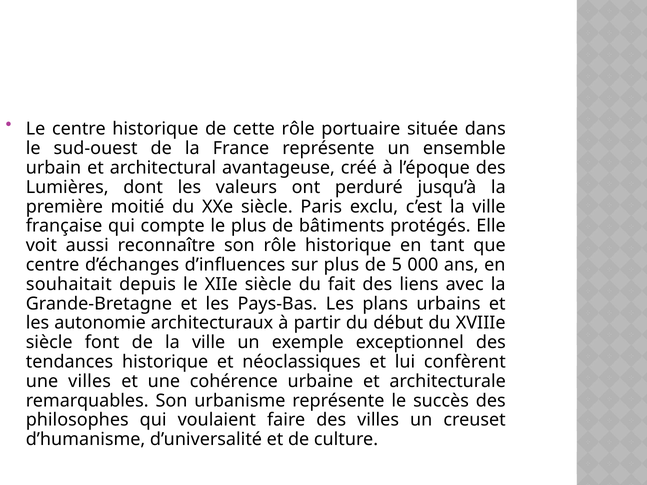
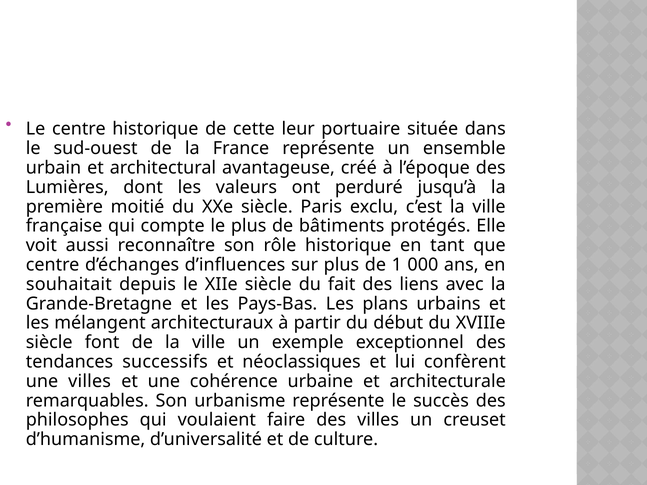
cette rôle: rôle -> leur
5: 5 -> 1
autonomie: autonomie -> mélangent
tendances historique: historique -> successifs
